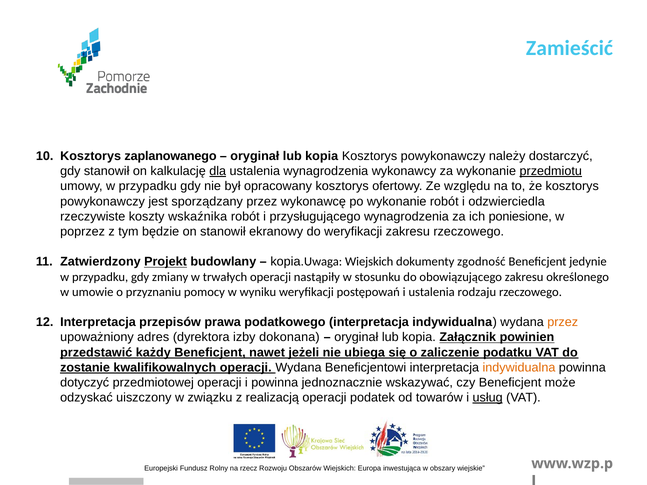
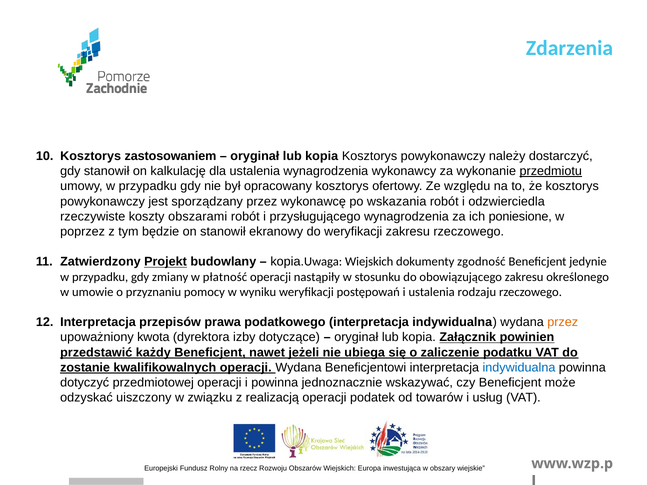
Zamieścić: Zamieścić -> Zdarzenia
zaplanowanego: zaplanowanego -> zastosowaniem
dla underline: present -> none
po wykonanie: wykonanie -> wskazania
wskaźnika: wskaźnika -> obszarami
trwałych: trwałych -> płatność
adres: adres -> kwota
dokonana: dokonana -> dotyczące
indywidualna at (519, 368) colour: orange -> blue
usług underline: present -> none
